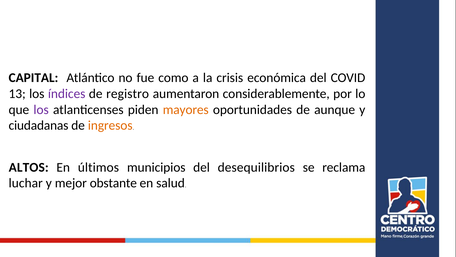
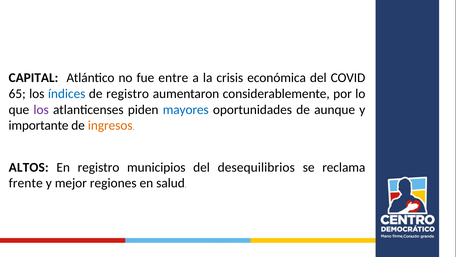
como: como -> entre
13: 13 -> 65
índices colour: purple -> blue
mayores colour: orange -> blue
ciudadanas: ciudadanas -> importante
En últimos: últimos -> registro
luchar: luchar -> frente
obstante: obstante -> regiones
